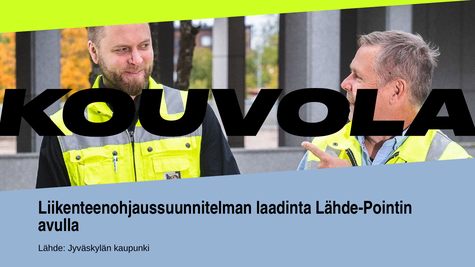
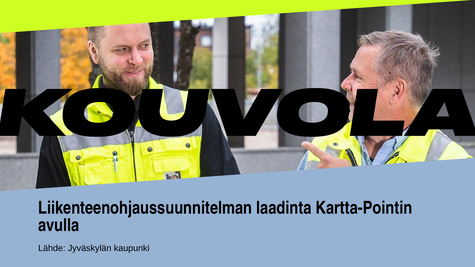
Lähde-Pointin: Lähde-Pointin -> Kartta-Pointin
